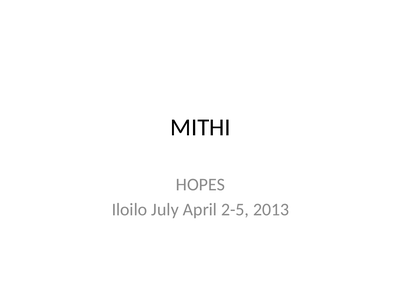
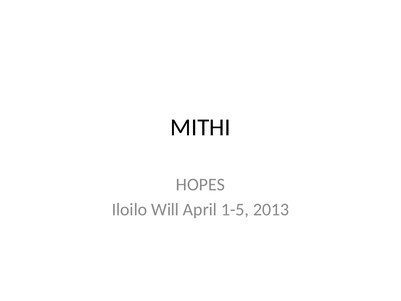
July: July -> Will
2-5: 2-5 -> 1-5
